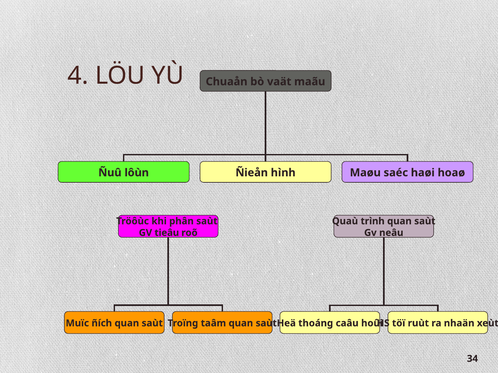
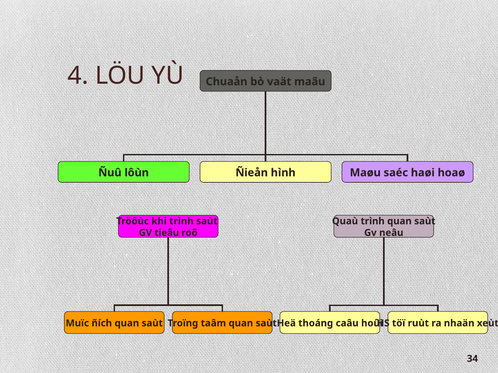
khi phân: phân -> trình
